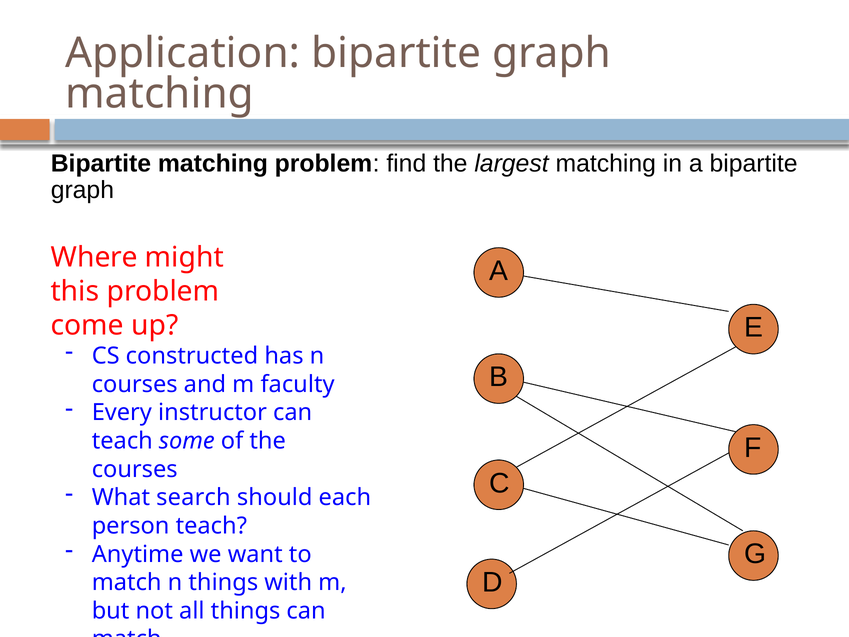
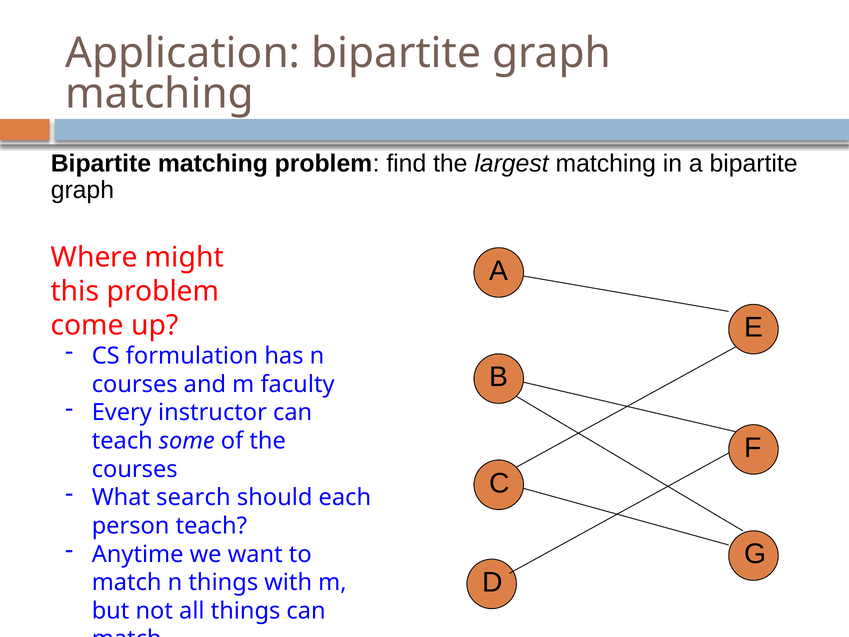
constructed: constructed -> formulation
